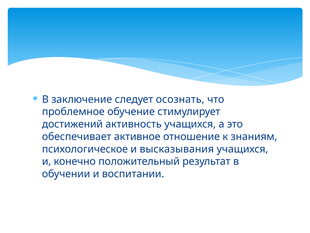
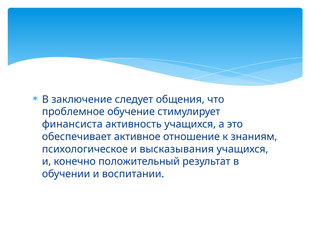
осознать: осознать -> общения
достижений: достижений -> финансиста
